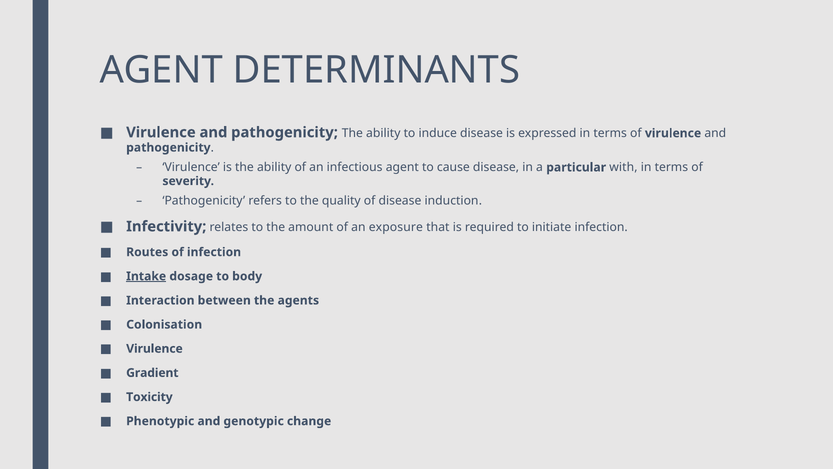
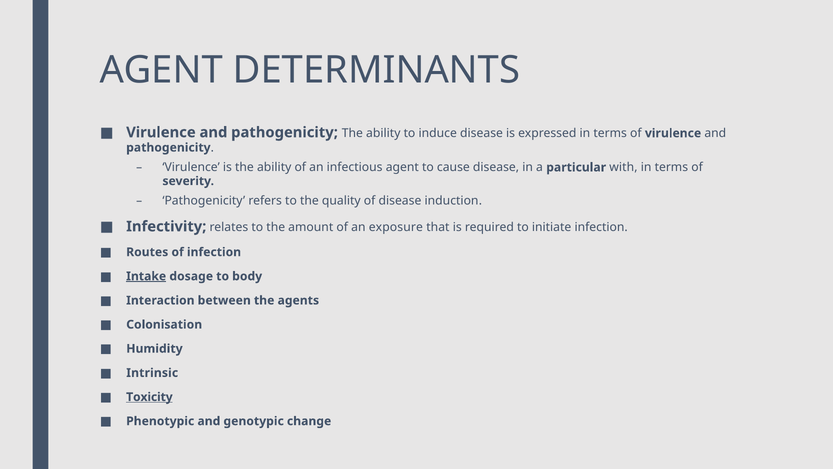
Virulence at (154, 348): Virulence -> Humidity
Gradient: Gradient -> Intrinsic
Toxicity underline: none -> present
